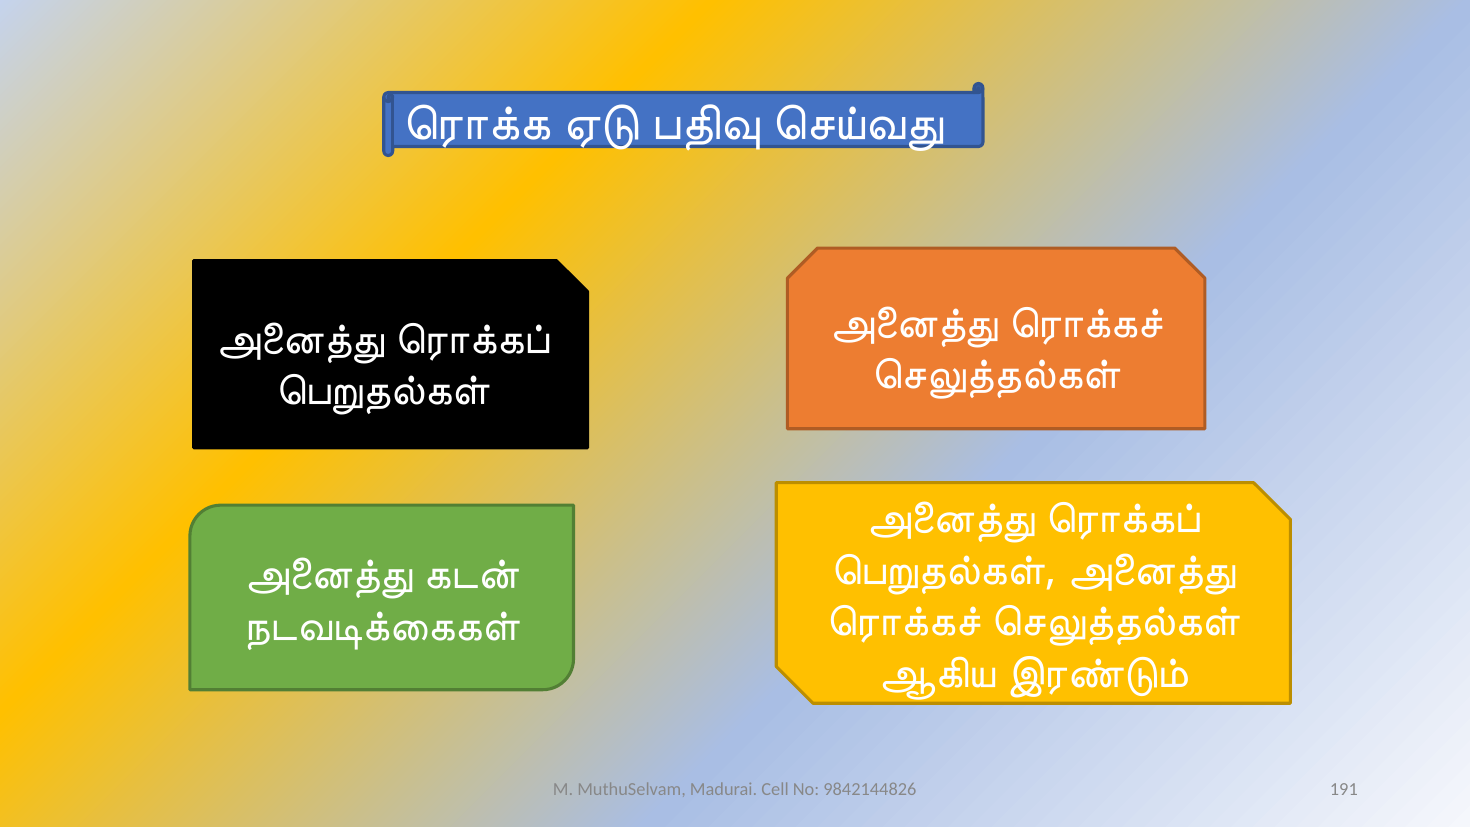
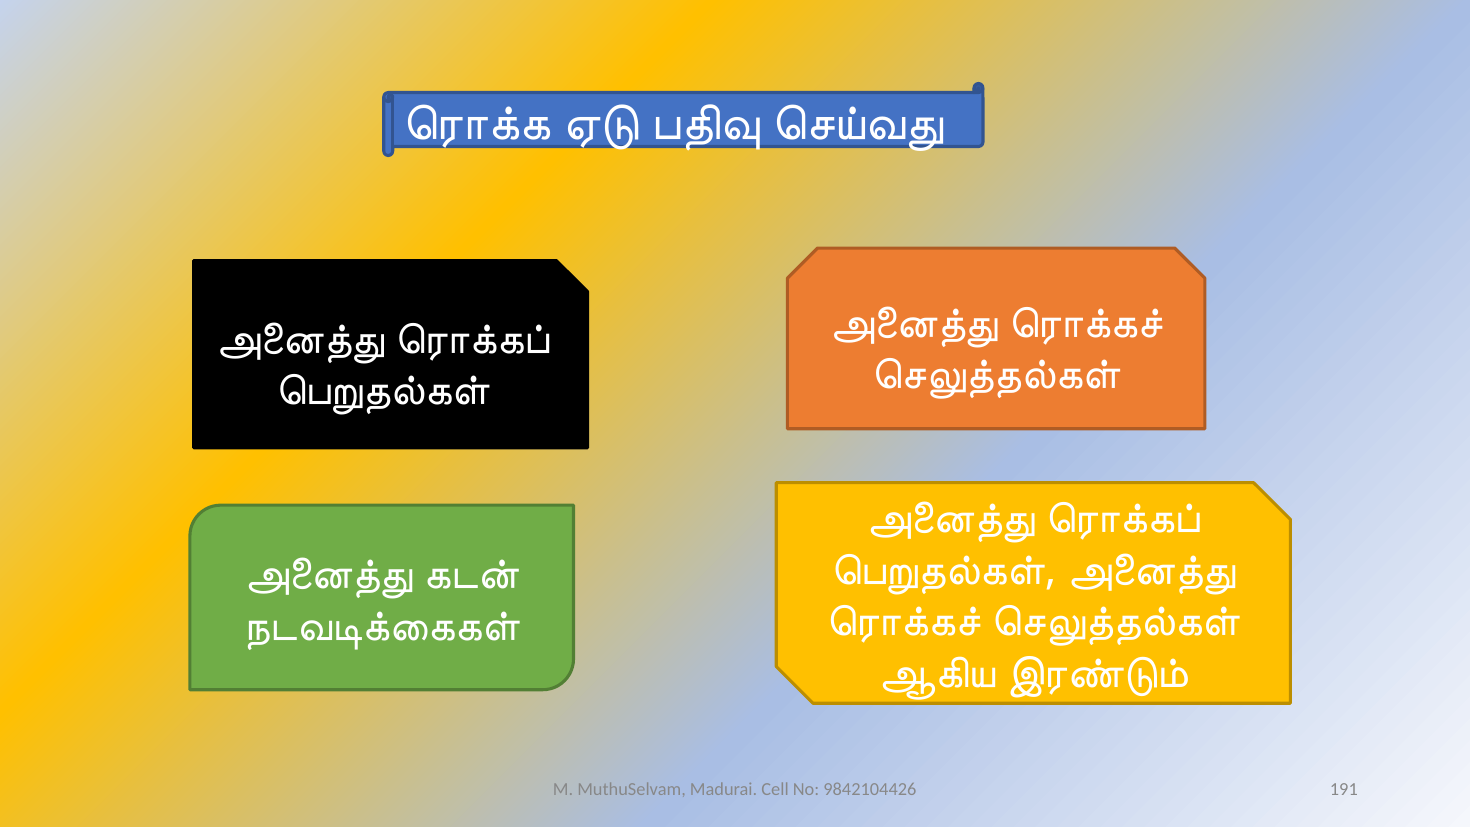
9842144826: 9842144826 -> 9842104426
